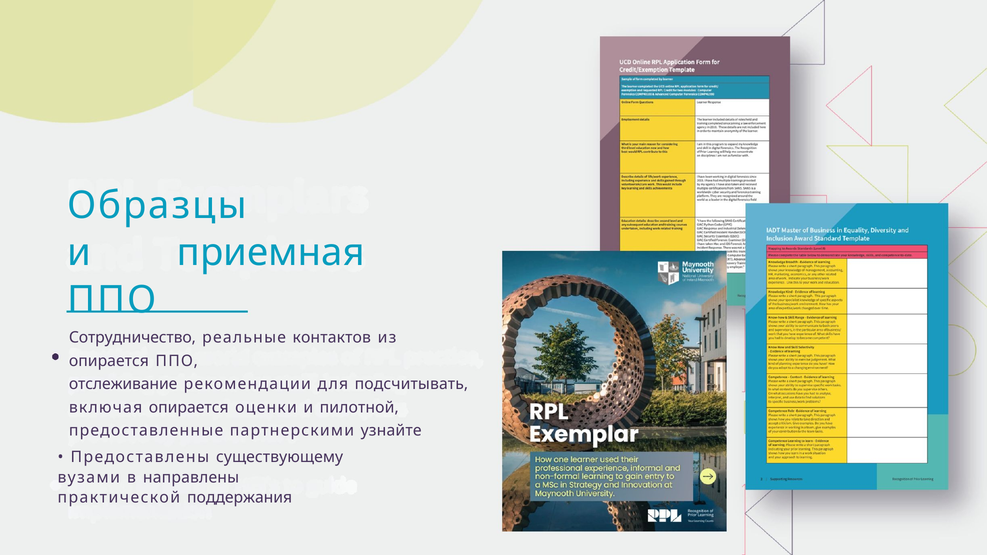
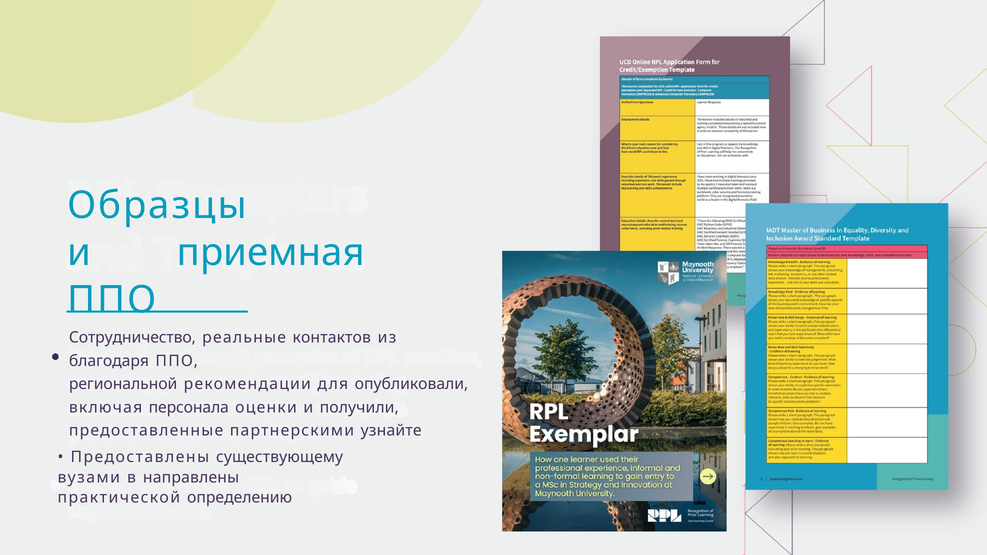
опирается at (109, 361): опирается -> благодаря
отслеживание: отслеживание -> региональной
подсчитывать: подсчитывать -> опубликовали
включая опирается: опирается -> персонала
пилотной: пилотной -> получили
поддержания: поддержания -> определению
